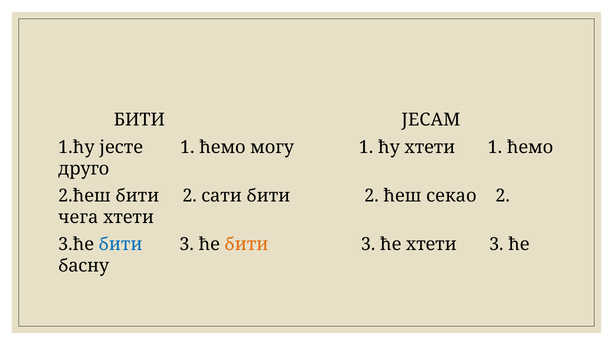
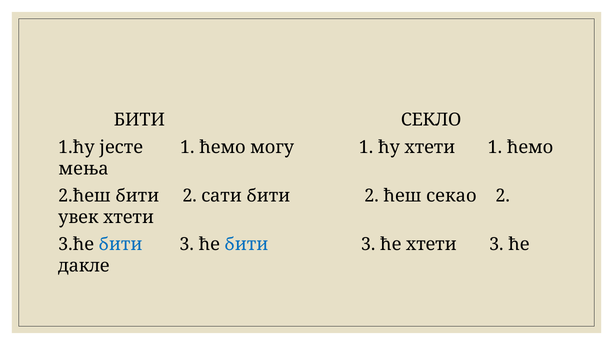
ЈЕСАМ: ЈЕСАМ -> СЕКЛО
друго: друго -> мења
чега: чега -> увек
бити at (246, 244) colour: orange -> blue
басну: басну -> дакле
